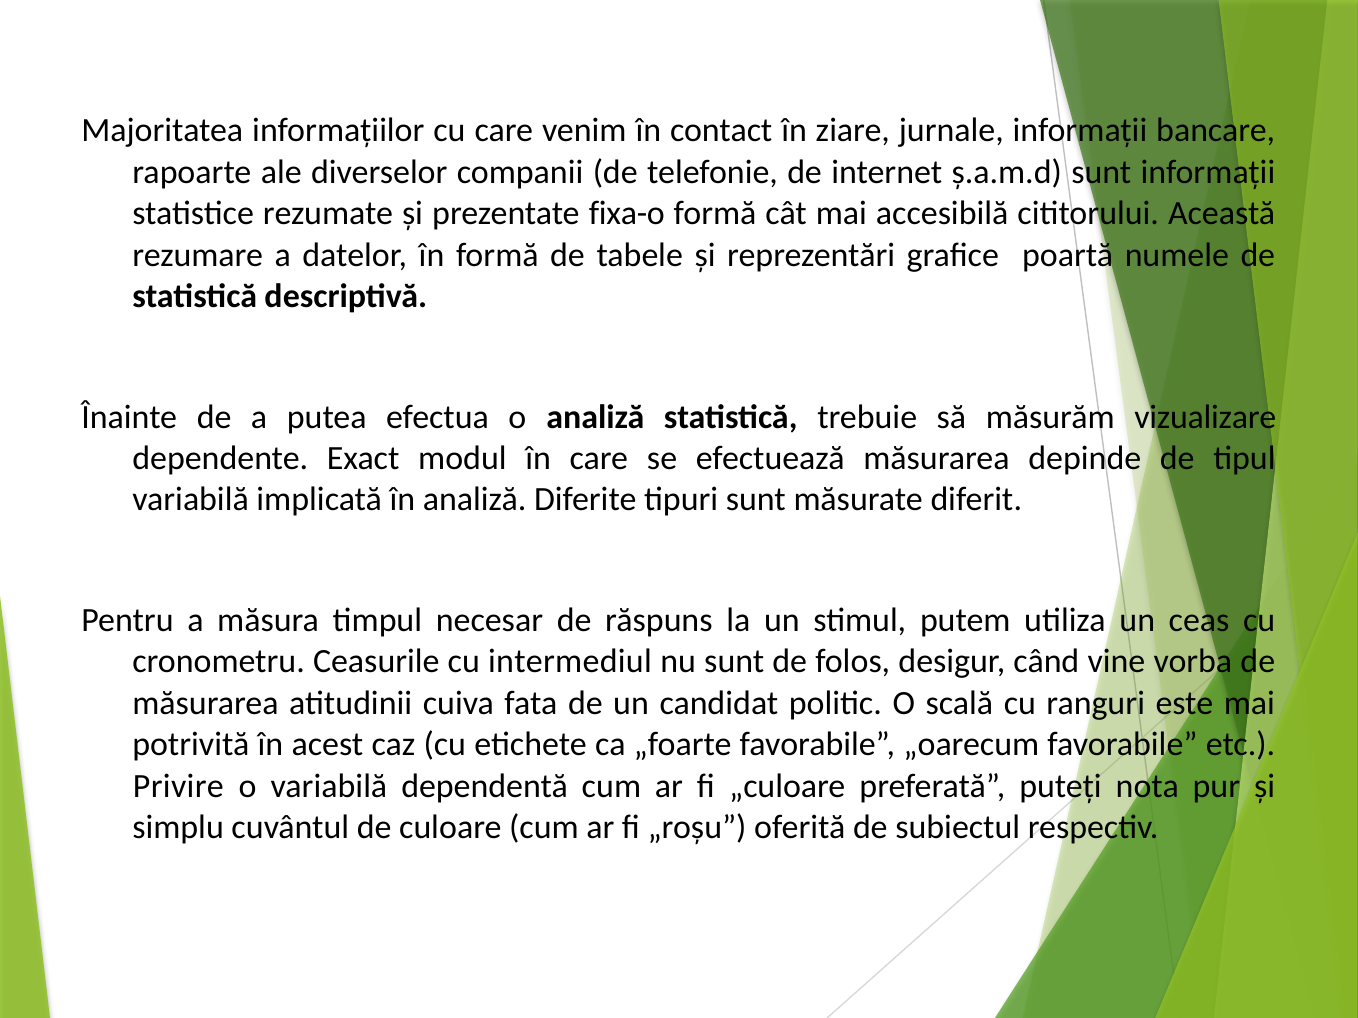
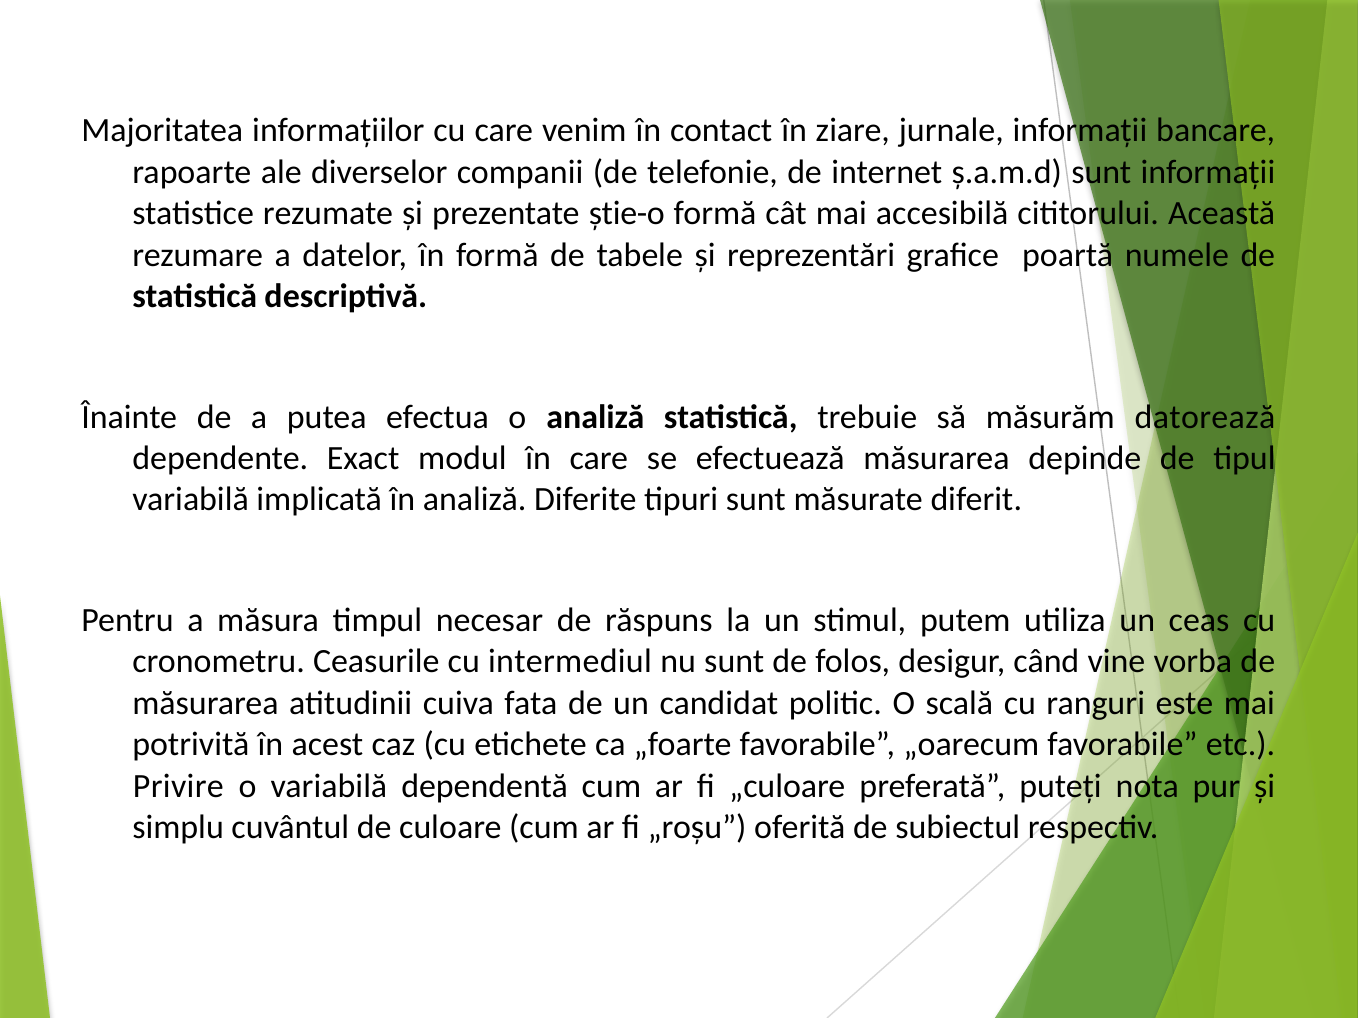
fixa-o: fixa-o -> știe-o
vizualizare: vizualizare -> datorează
